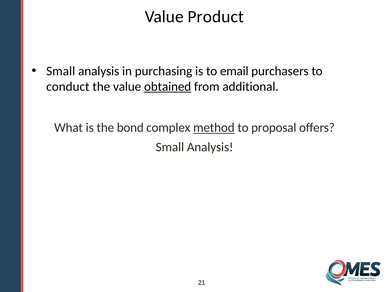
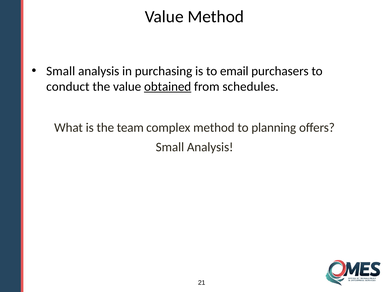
Value Product: Product -> Method
additional: additional -> schedules
bond: bond -> team
method at (214, 128) underline: present -> none
proposal: proposal -> planning
